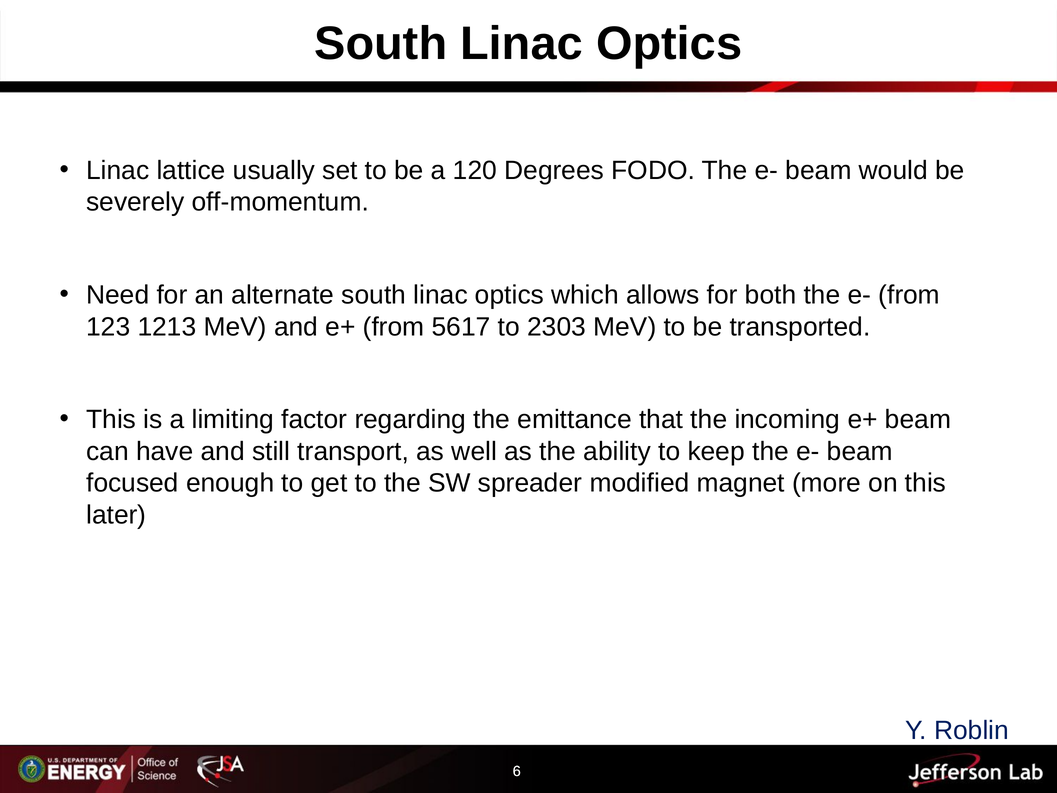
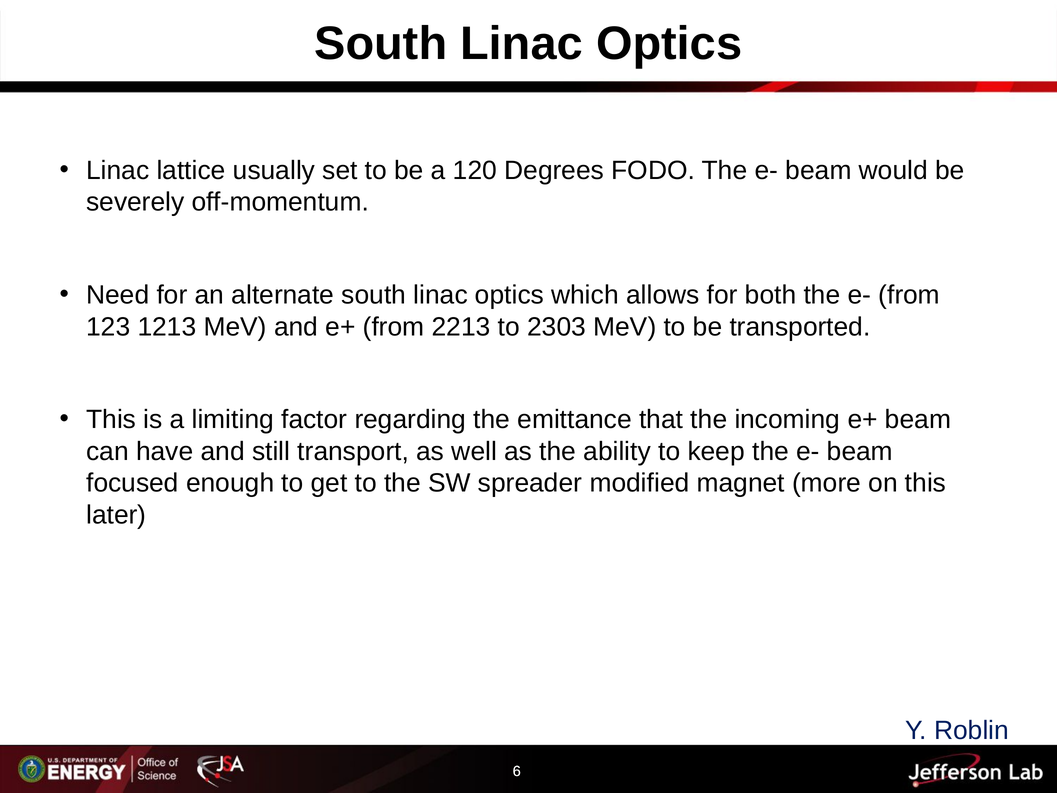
5617: 5617 -> 2213
